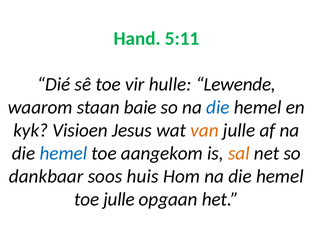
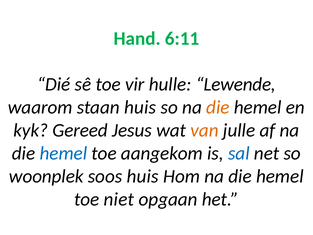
5:11: 5:11 -> 6:11
staan baie: baie -> huis
die at (218, 107) colour: blue -> orange
Visioen: Visioen -> Gereed
sal colour: orange -> blue
dankbaar: dankbaar -> woonplek
toe julle: julle -> niet
